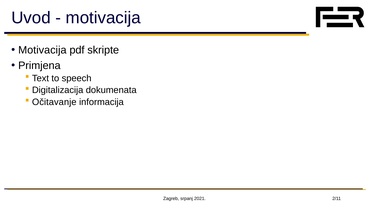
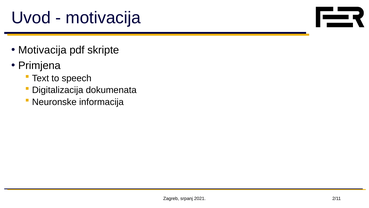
Očitavanje: Očitavanje -> Neuronske
